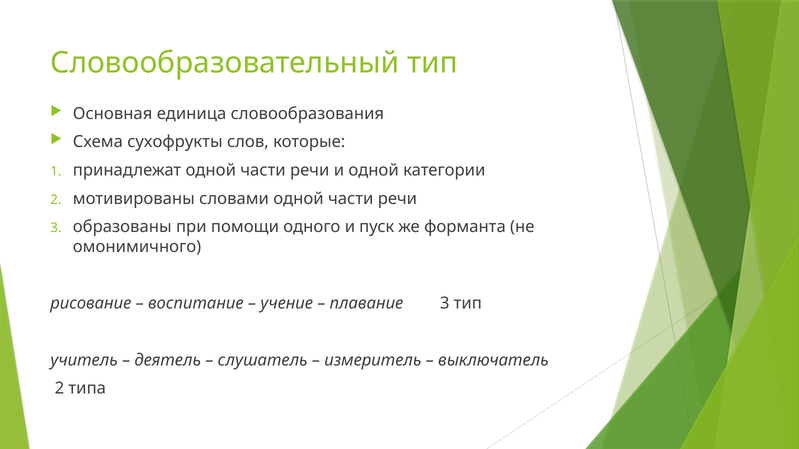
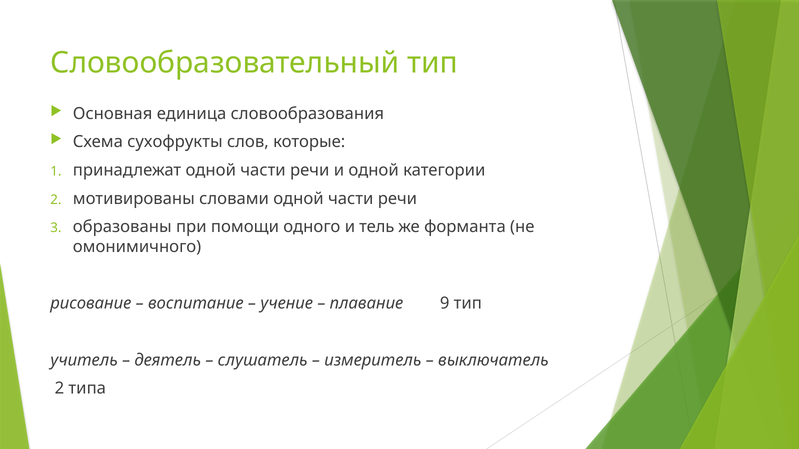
пуск: пуск -> тель
плавание 3: 3 -> 9
